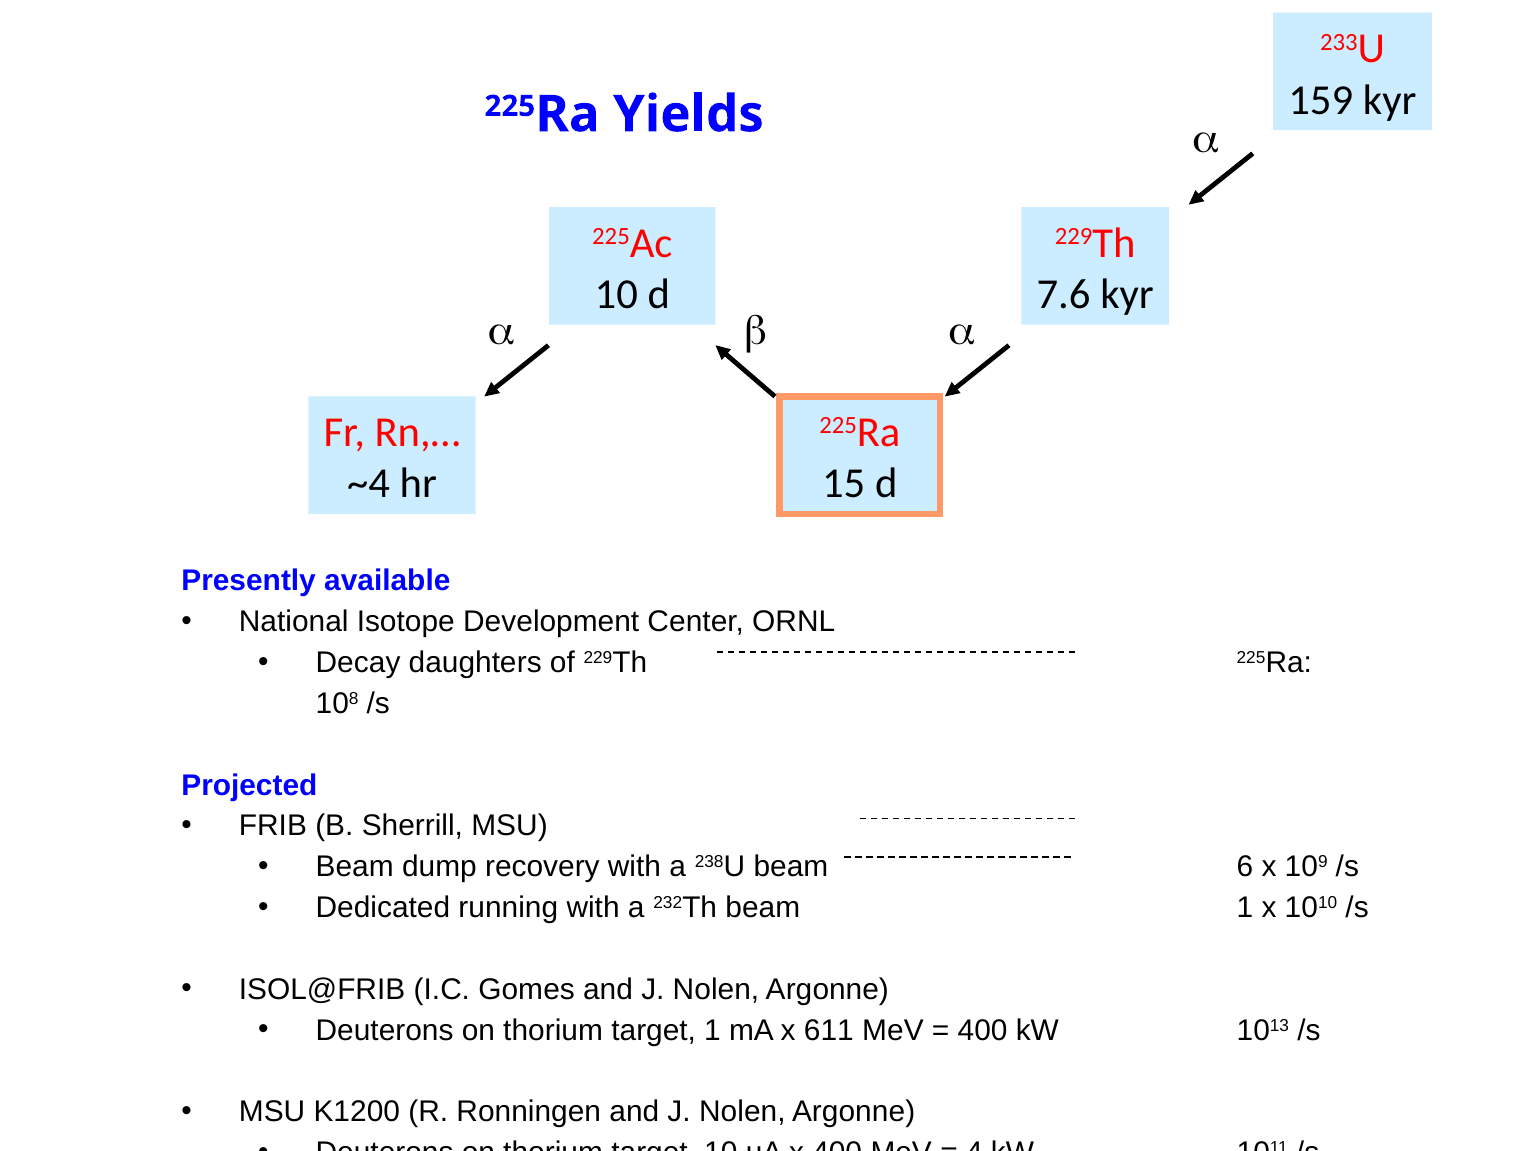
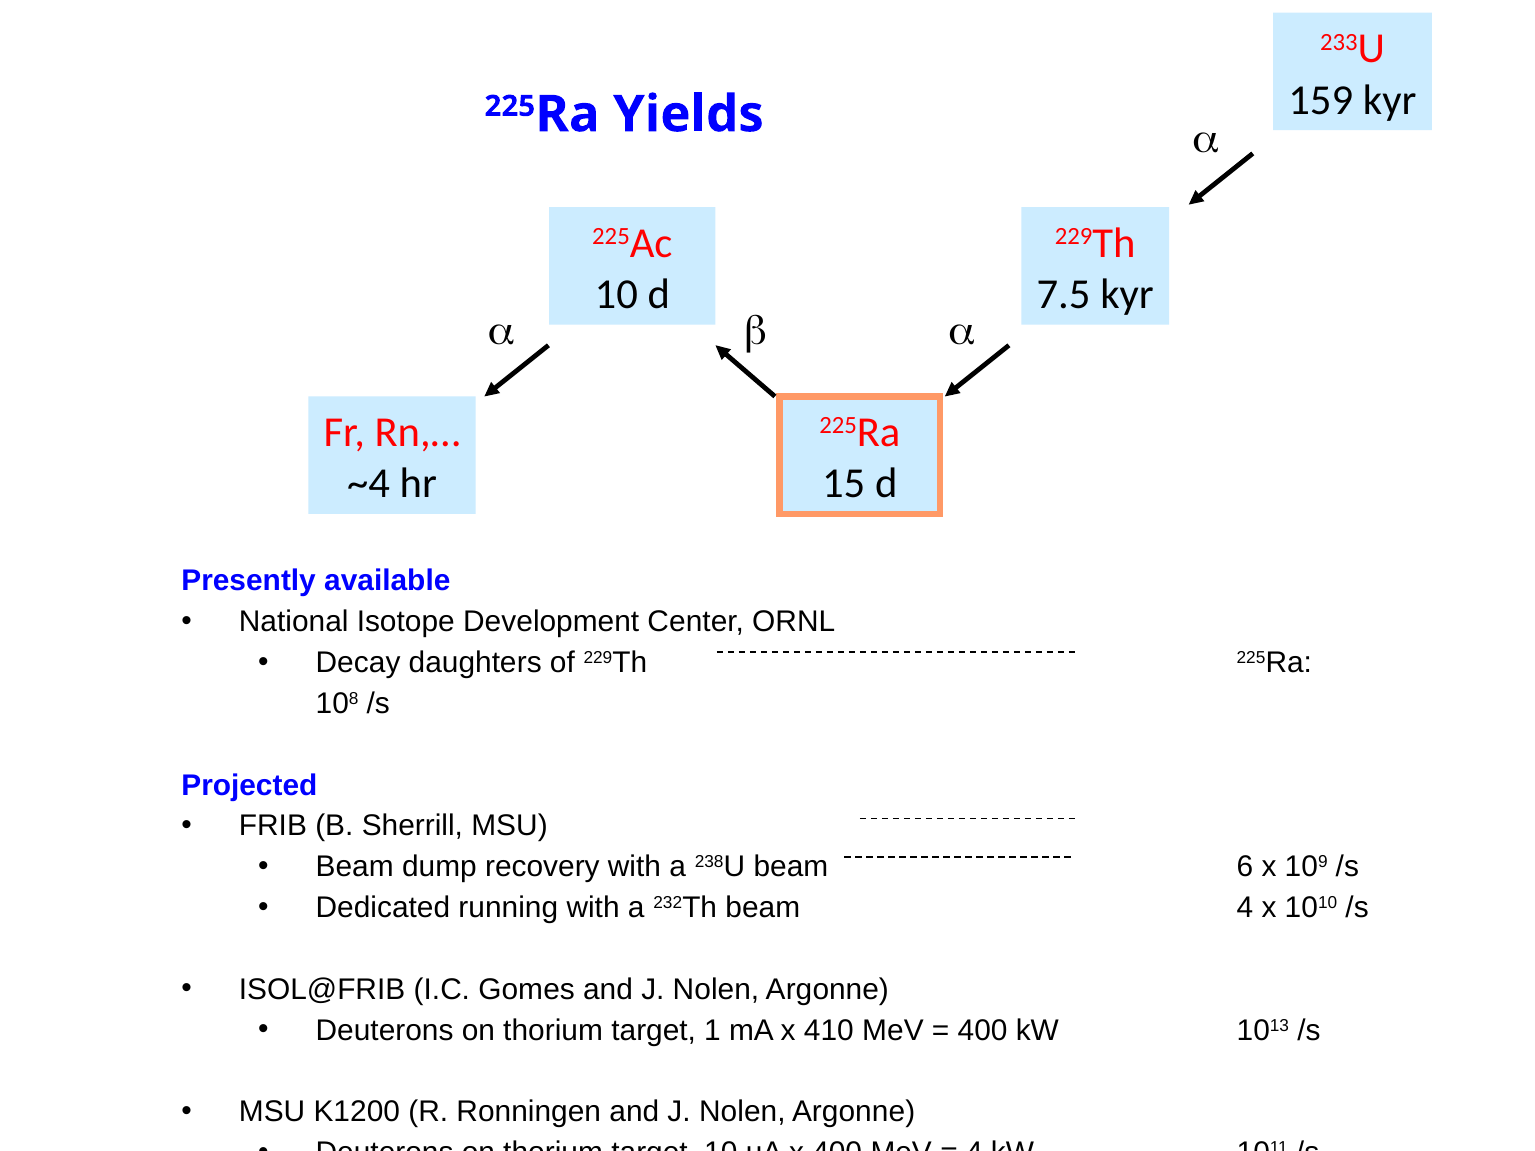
7.6: 7.6 -> 7.5
beam 1: 1 -> 4
611: 611 -> 410
